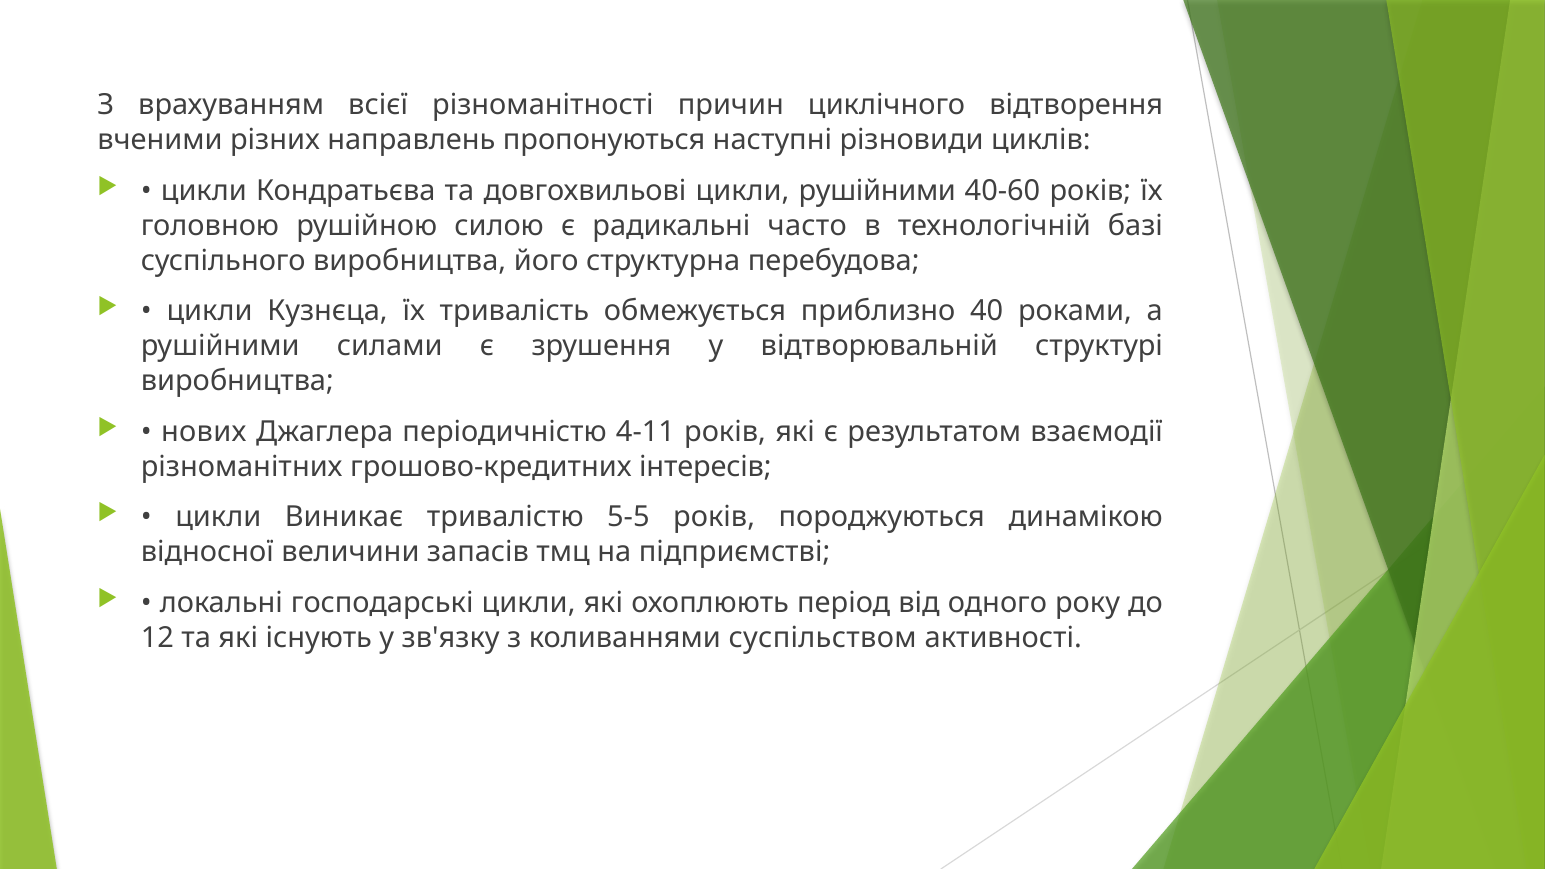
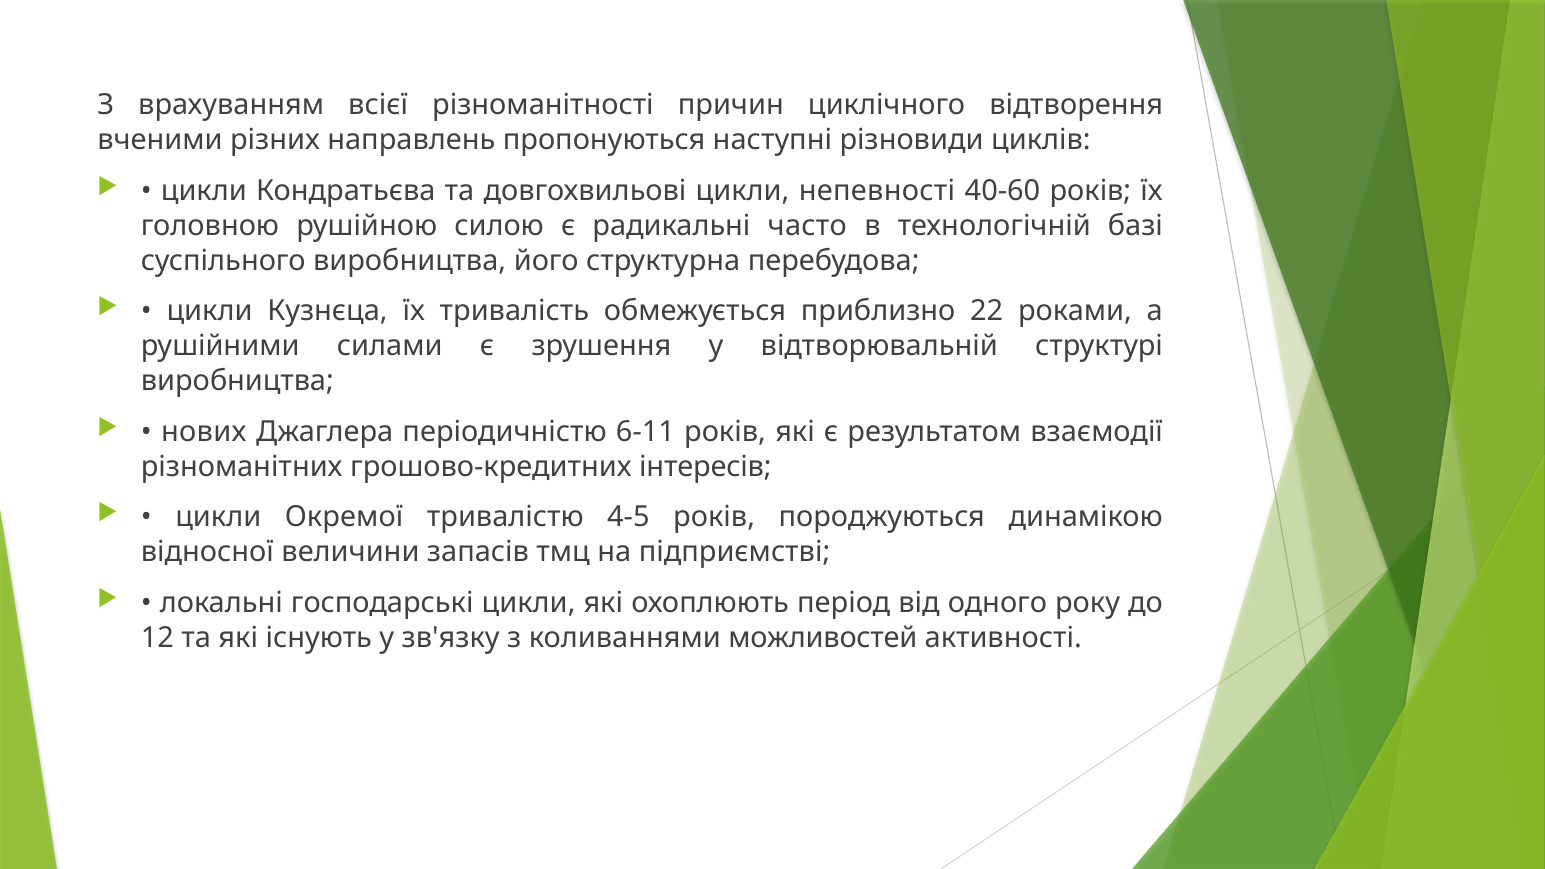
цикли рушійними: рушійними -> непевності
40: 40 -> 22
4-11: 4-11 -> 6-11
Виникає: Виникає -> Окремої
5-5: 5-5 -> 4-5
суспільством: суспільством -> можливостей
